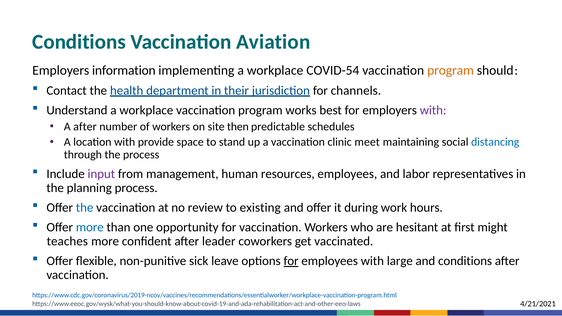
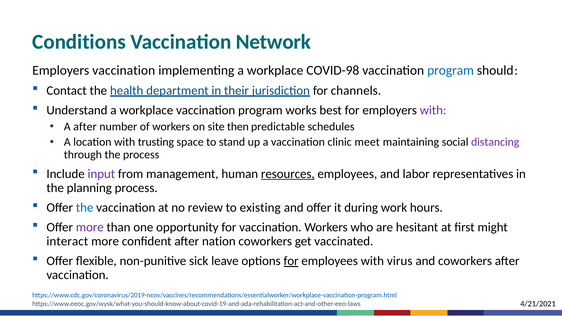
Aviation: Aviation -> Network
Employers information: information -> vaccination
COVID-54: COVID-54 -> COVID-98
program at (451, 70) colour: orange -> blue
provide: provide -> trusting
distancing colour: blue -> purple
resources underline: none -> present
more at (90, 227) colour: blue -> purple
teaches: teaches -> interact
leader: leader -> nation
large: large -> virus
and conditions: conditions -> coworkers
